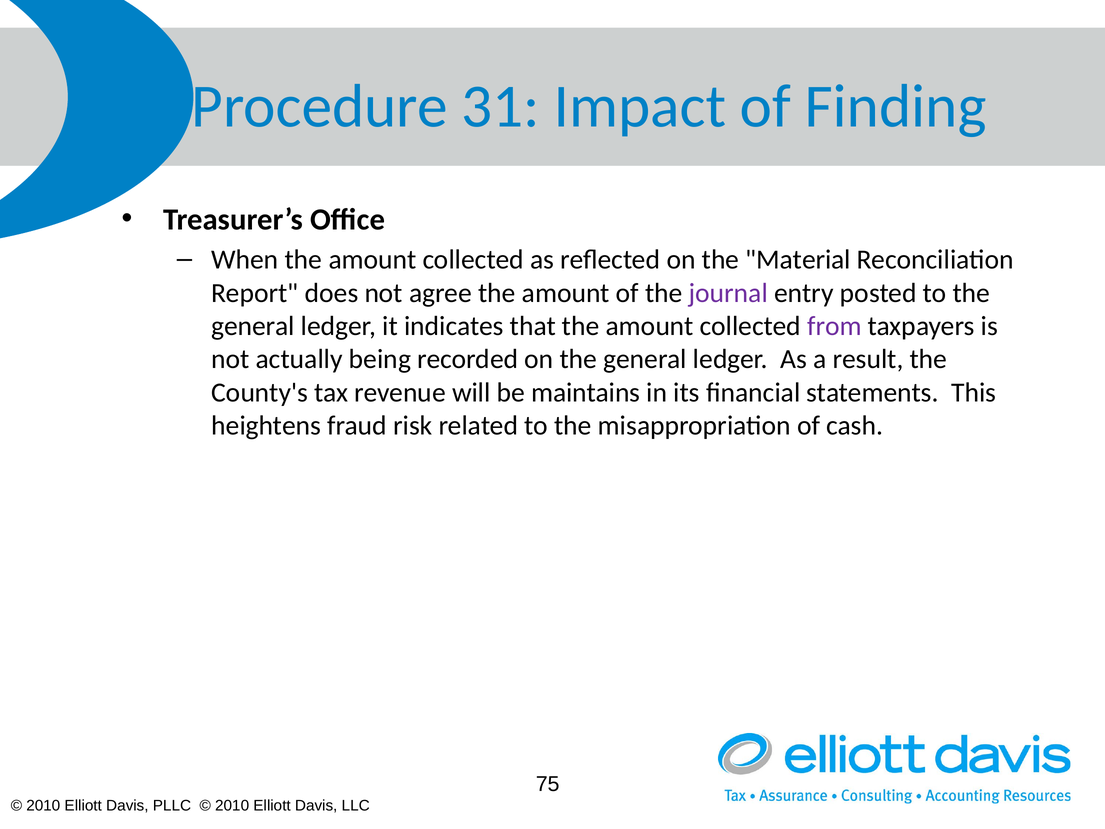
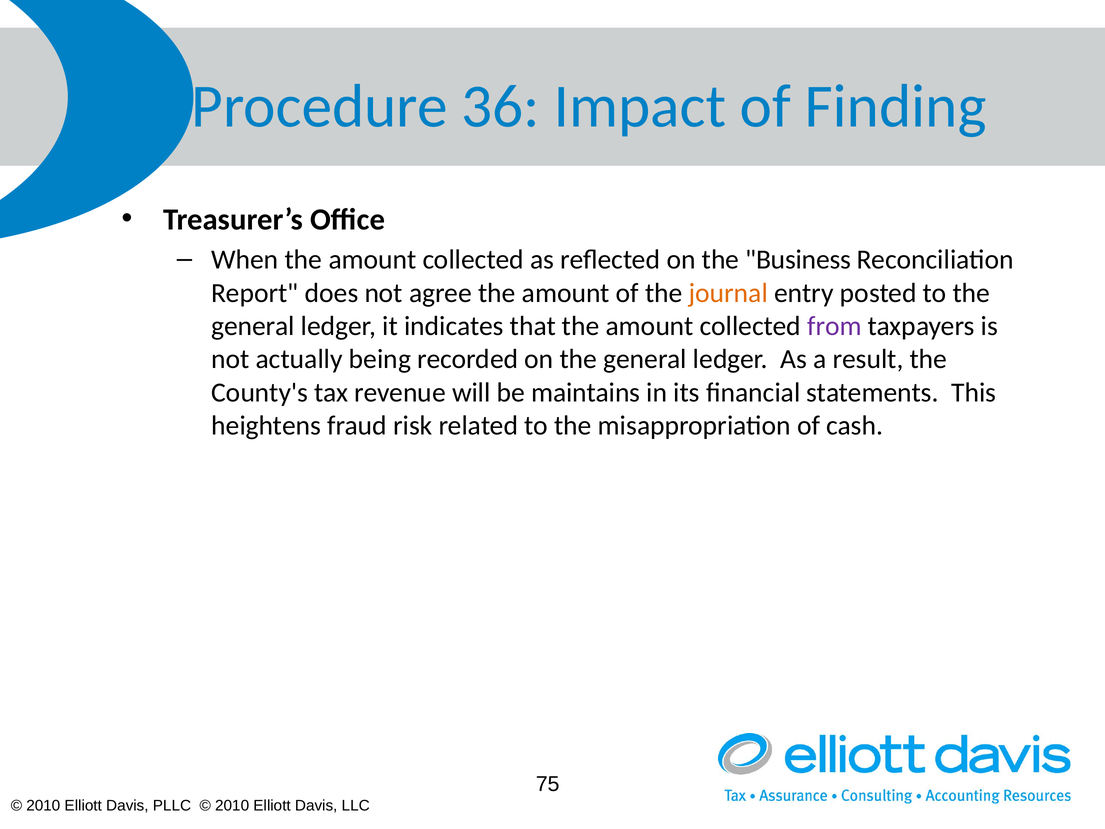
31: 31 -> 36
Material: Material -> Business
journal colour: purple -> orange
